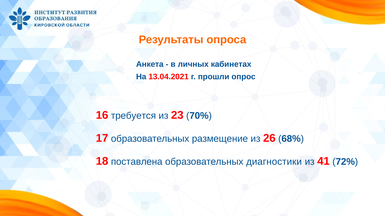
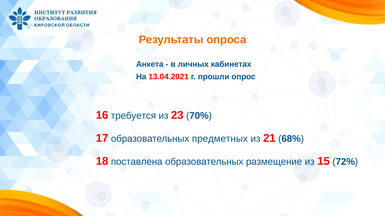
размещение: размещение -> предметных
26: 26 -> 21
диагностики: диагностики -> размещение
41: 41 -> 15
